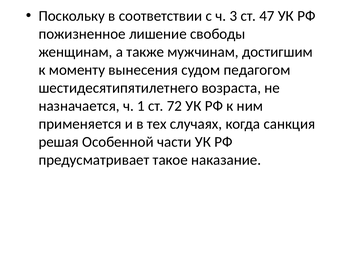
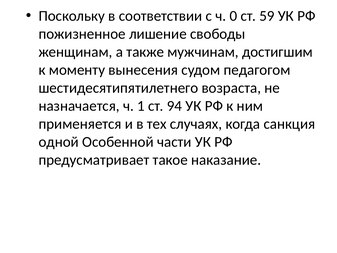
3: 3 -> 0
47: 47 -> 59
72: 72 -> 94
решая: решая -> одной
